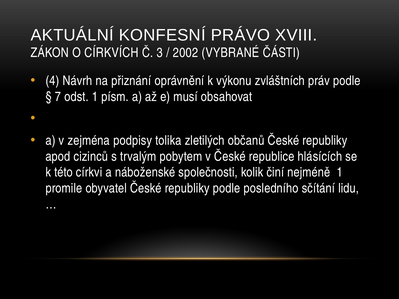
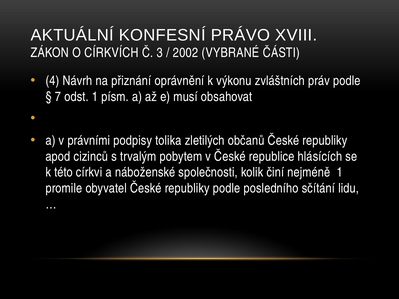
zejména: zejména -> právními
